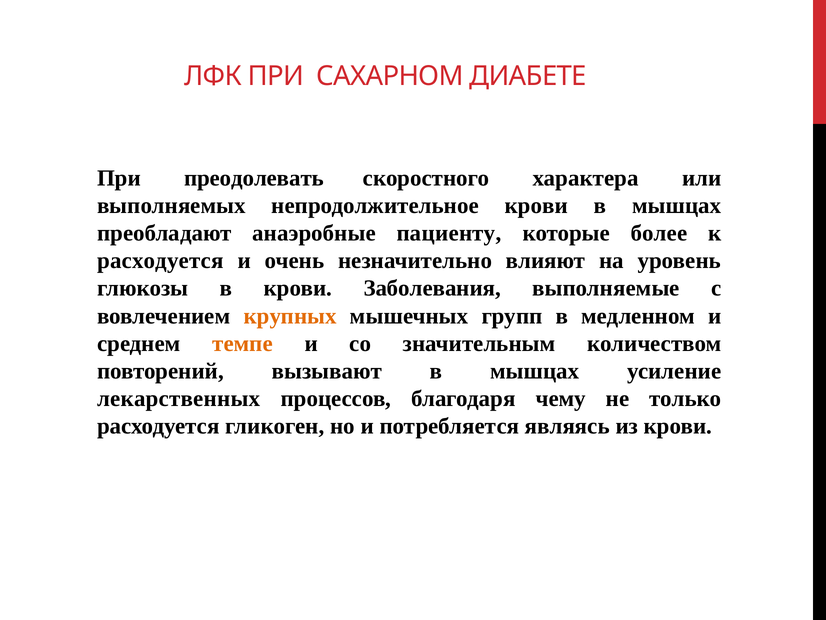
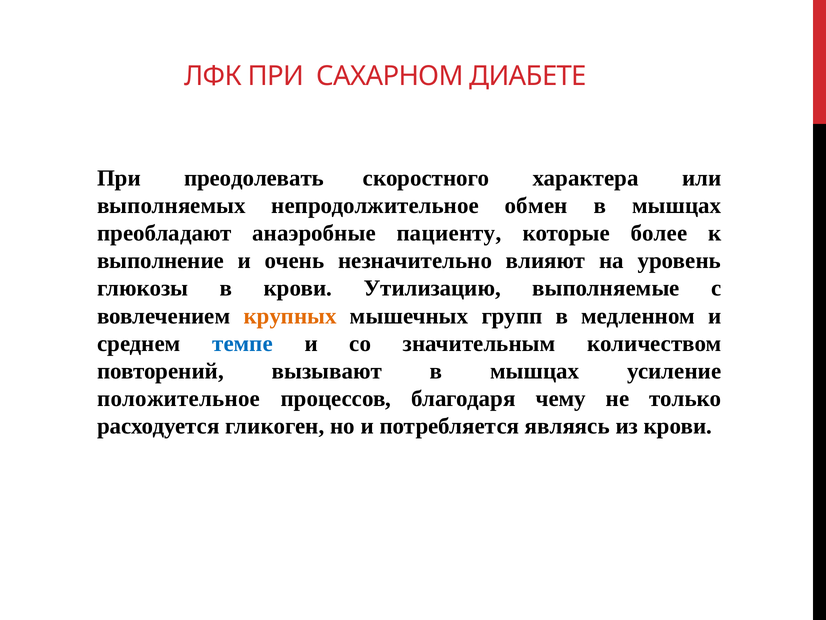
непродолжительное крови: крови -> обмен
расходуется at (160, 261): расходуется -> выполнение
Заболевания: Заболевания -> Утилизацию
темпе colour: orange -> blue
лекарственных: лекарственных -> положительное
